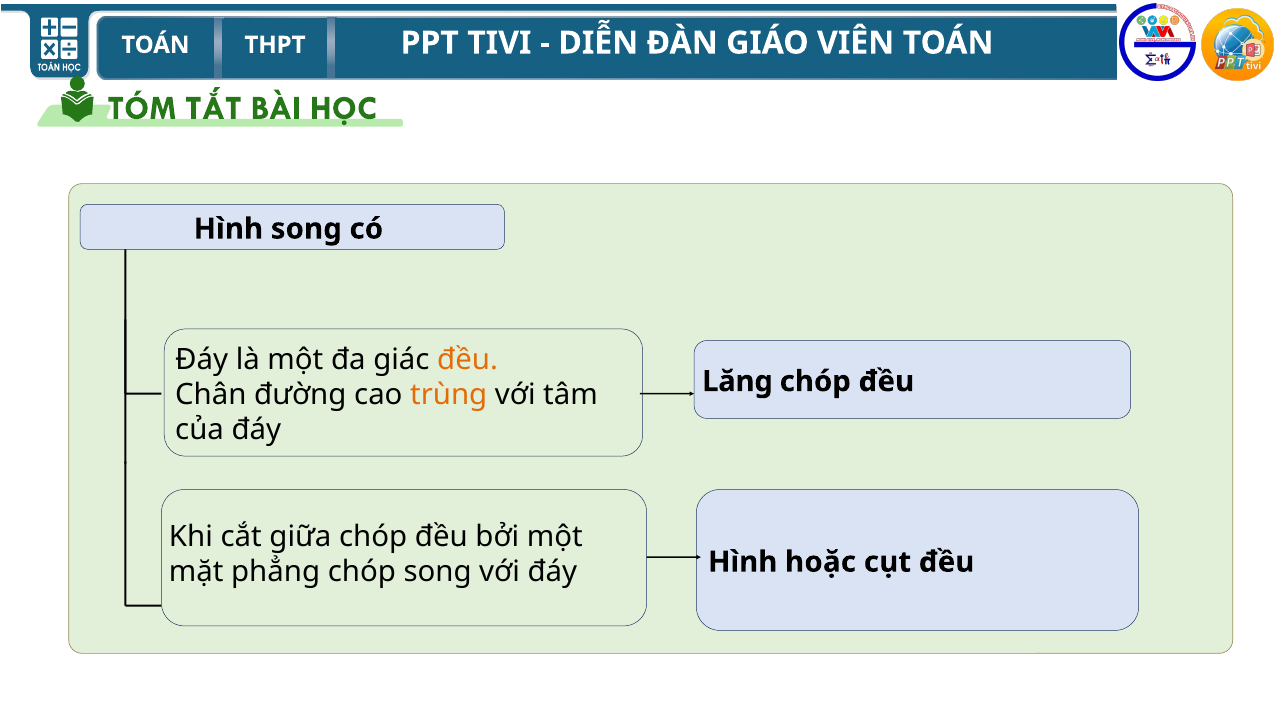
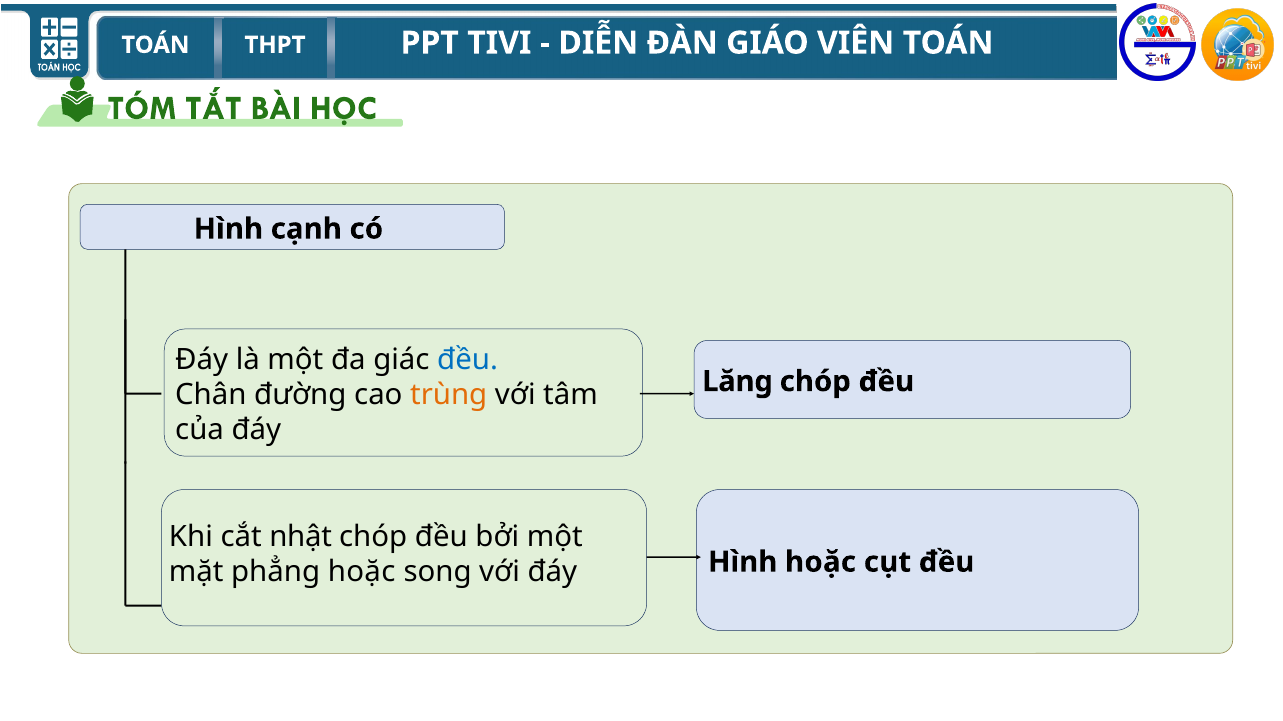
Hình song: song -> cạnh
đều at (468, 360) colour: orange -> blue
giữa: giữa -> nhật
phẳng chóp: chóp -> hoặc
